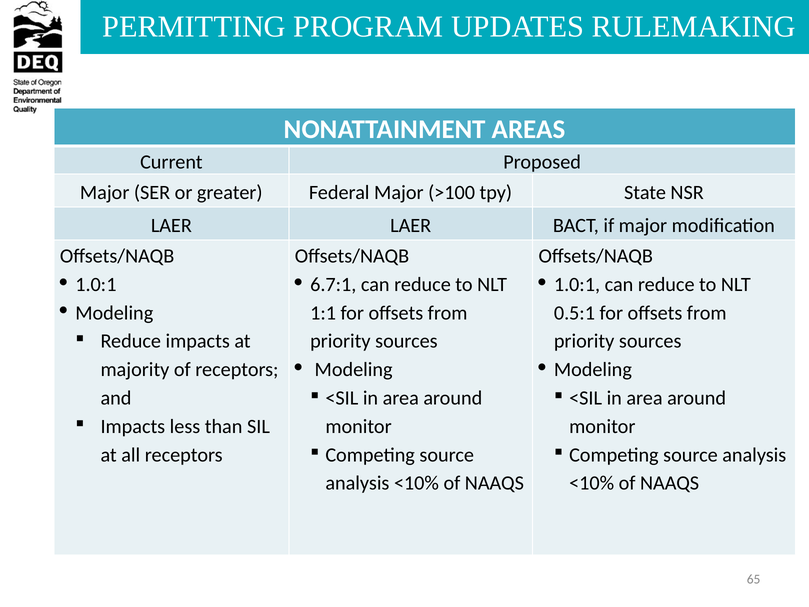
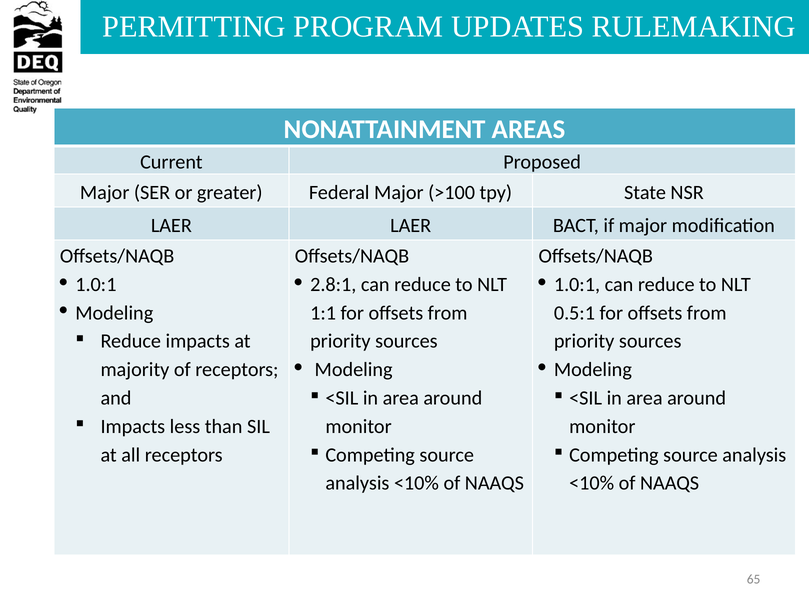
6.7:1: 6.7:1 -> 2.8:1
